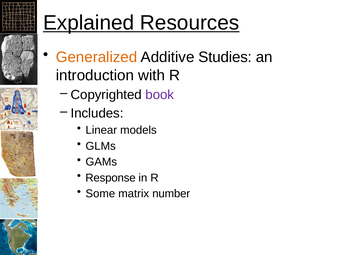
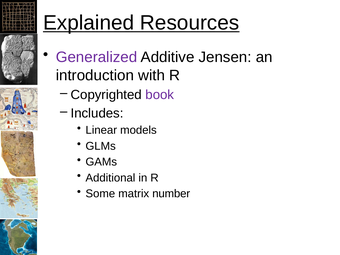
Generalized colour: orange -> purple
Studies: Studies -> Jensen
Response: Response -> Additional
